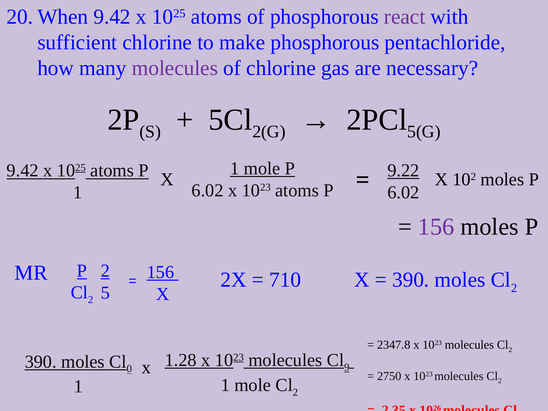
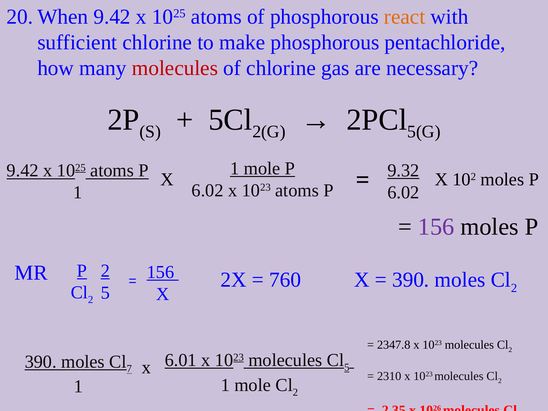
react colour: purple -> orange
molecules at (175, 68) colour: purple -> red
9.22: 9.22 -> 9.32
710: 710 -> 760
0: 0 -> 7
1.28: 1.28 -> 6.01
9 at (347, 367): 9 -> 5
2750: 2750 -> 2310
